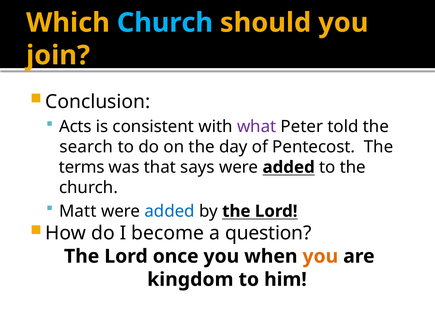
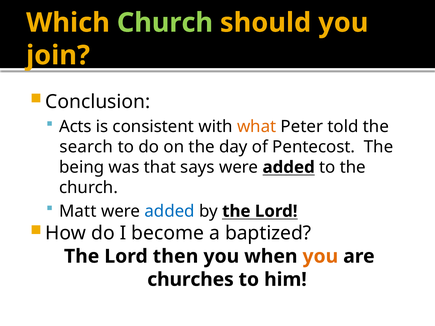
Church at (165, 23) colour: light blue -> light green
what colour: purple -> orange
terms: terms -> being
question: question -> baptized
once: once -> then
kingdom: kingdom -> churches
